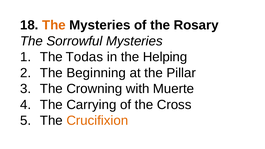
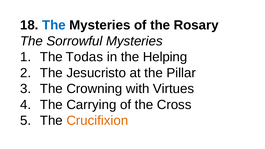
The at (54, 25) colour: orange -> blue
Beginning: Beginning -> Jesucristo
Muerte: Muerte -> Virtues
